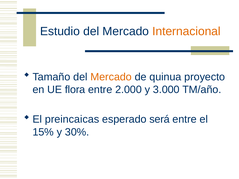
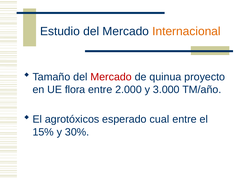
Mercado at (111, 77) colour: orange -> red
preincaicas: preincaicas -> agrotóxicos
será: será -> cual
